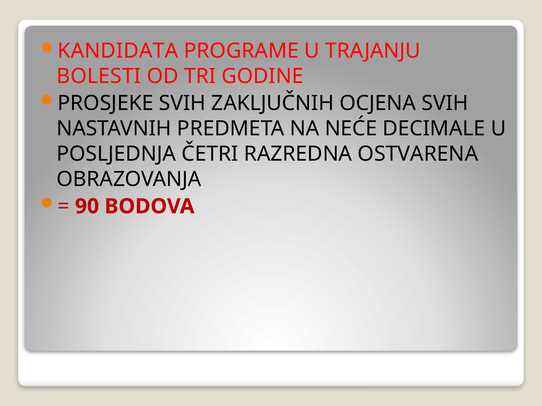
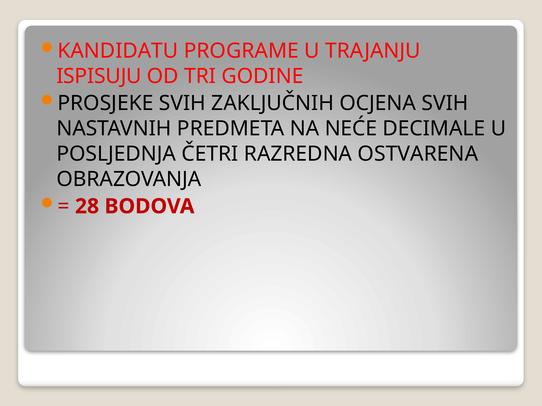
KANDIDATA: KANDIDATA -> KANDIDATU
BOLESTI: BOLESTI -> ISPISUJU
90: 90 -> 28
